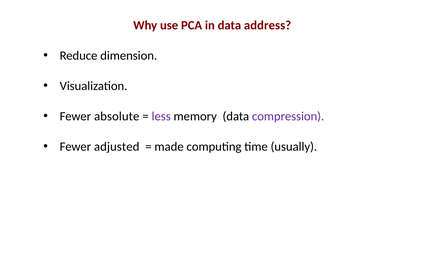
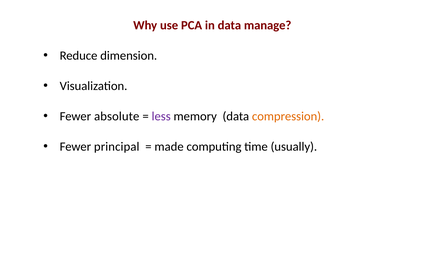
address: address -> manage
compression colour: purple -> orange
adjusted: adjusted -> principal
